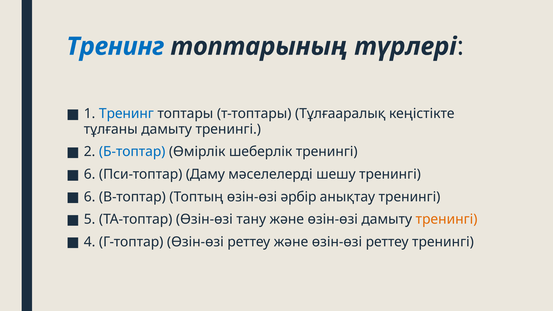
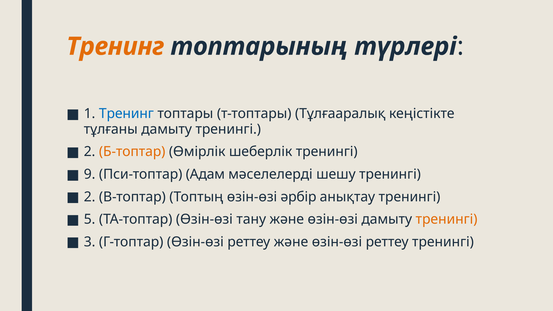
Тренинг at (115, 46) colour: blue -> orange
Б-топтар colour: blue -> orange
6 at (90, 174): 6 -> 9
Даму: Даму -> Адам
6 at (90, 197): 6 -> 2
4: 4 -> 3
